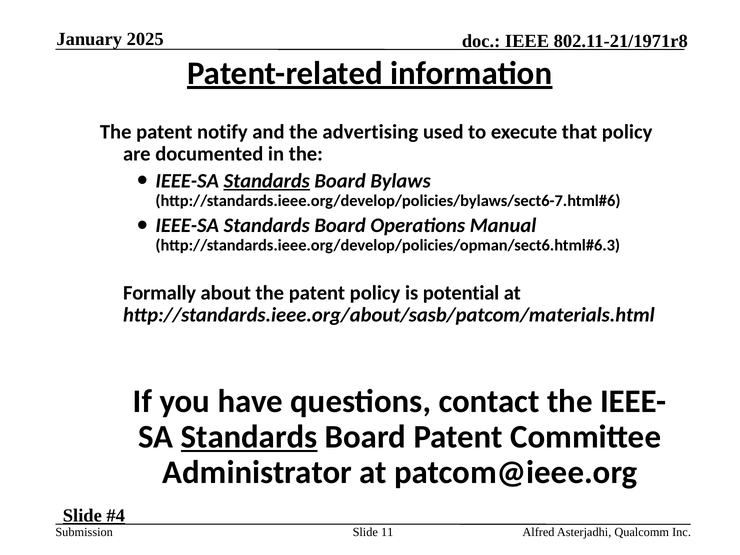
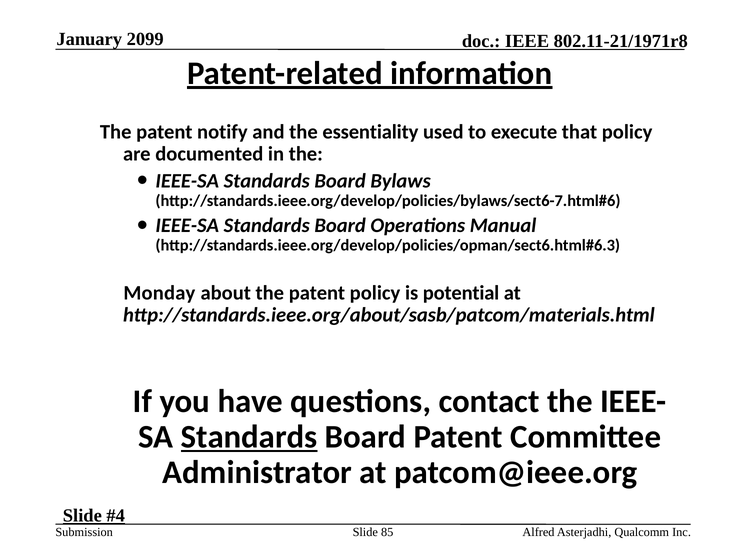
2025: 2025 -> 2099
advertising: advertising -> essentiality
Standards at (267, 181) underline: present -> none
Formally: Formally -> Monday
11: 11 -> 85
